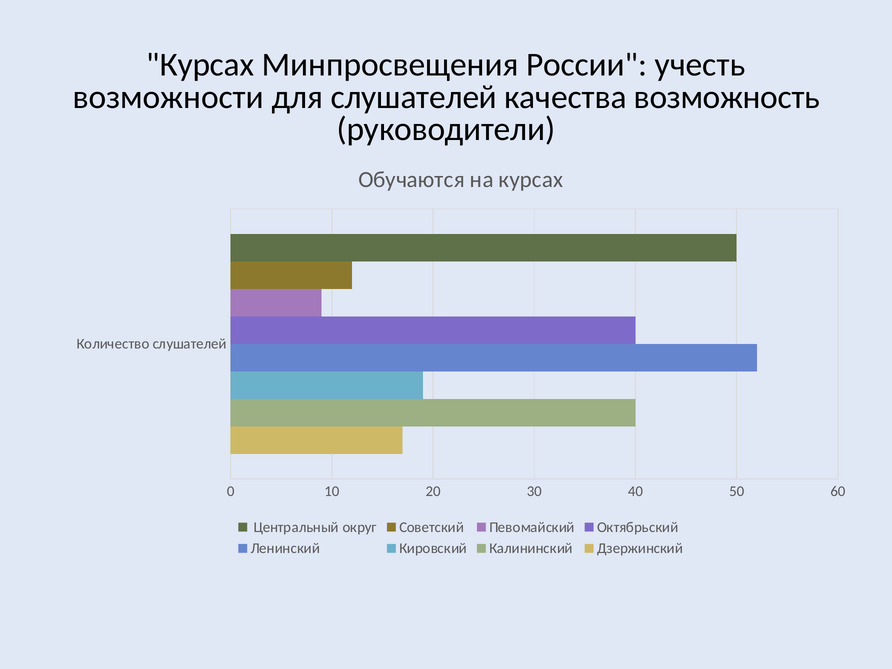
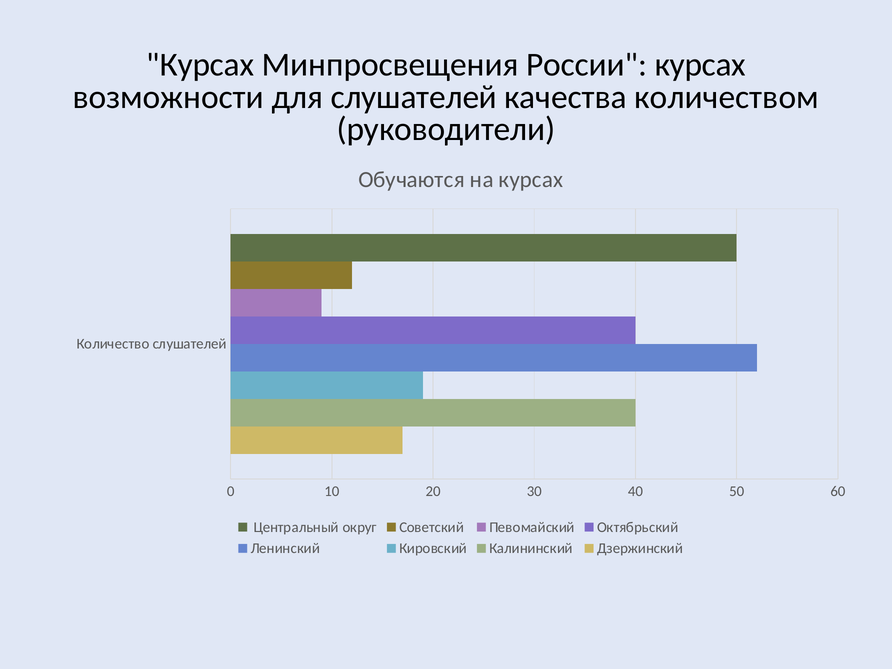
России учесть: учесть -> курсах
возможность: возможность -> количеством
